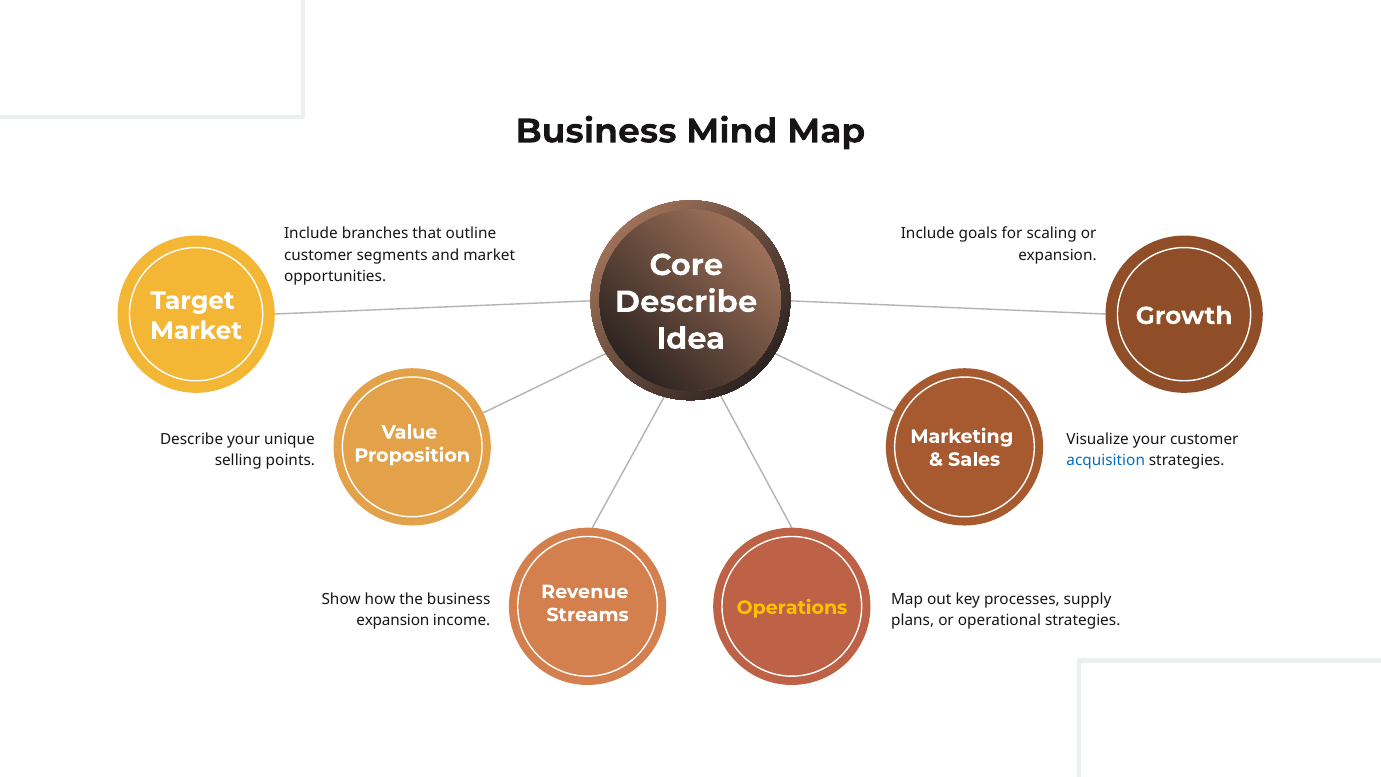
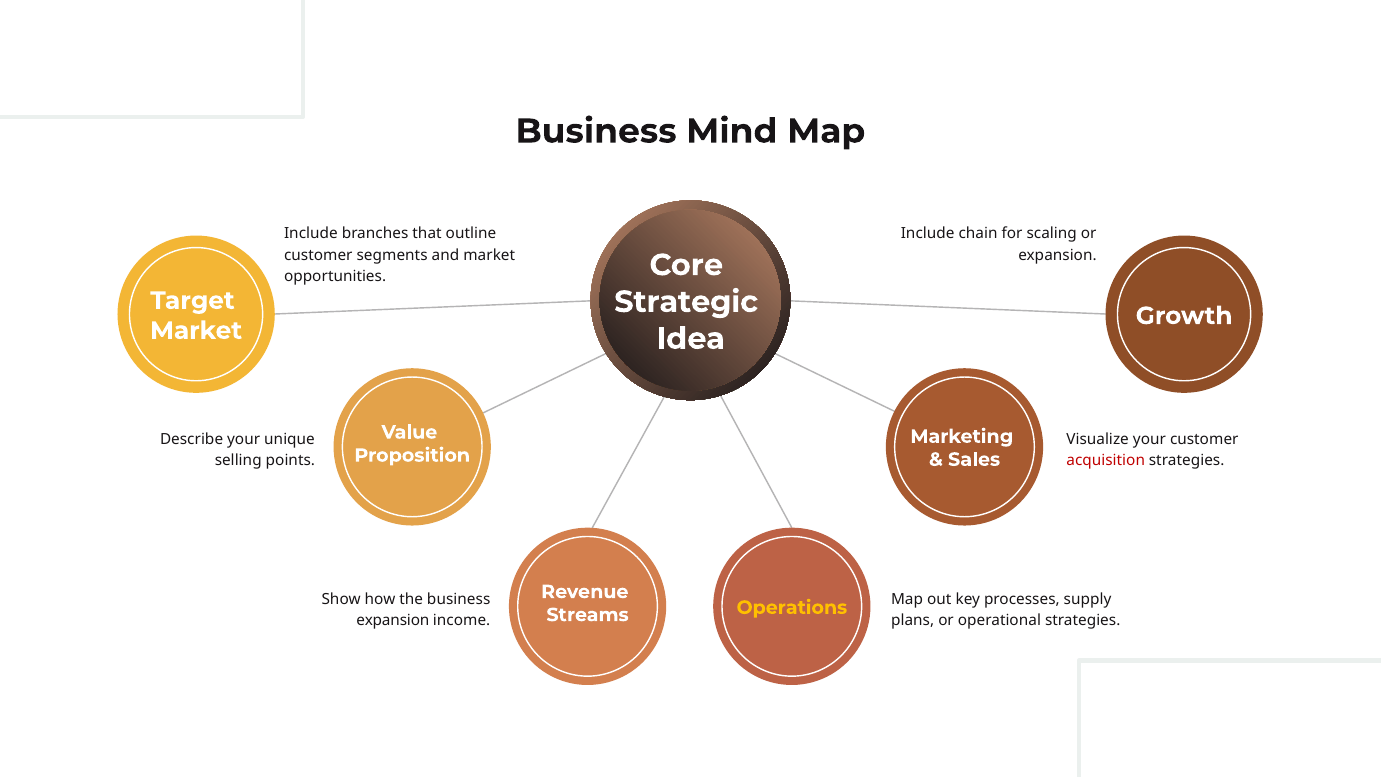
goals: goals -> chain
Describe at (686, 302): Describe -> Strategic
acquisition colour: blue -> red
